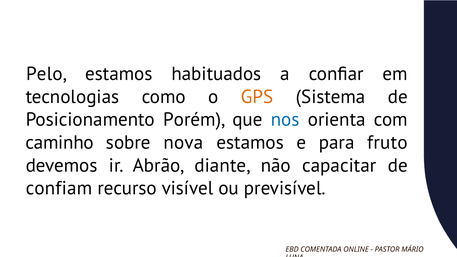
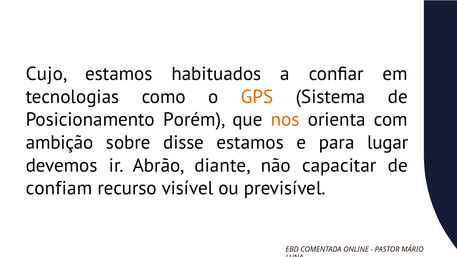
Pelo: Pelo -> Cujo
nos colour: blue -> orange
caminho: caminho -> ambição
nova: nova -> disse
fruto: fruto -> lugar
